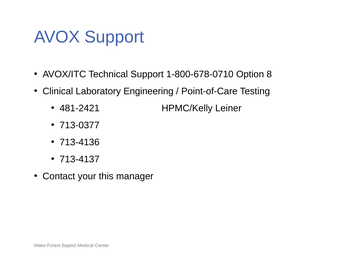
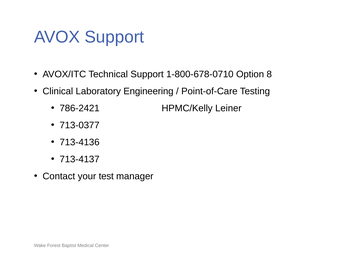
481-2421: 481-2421 -> 786-2421
this: this -> test
